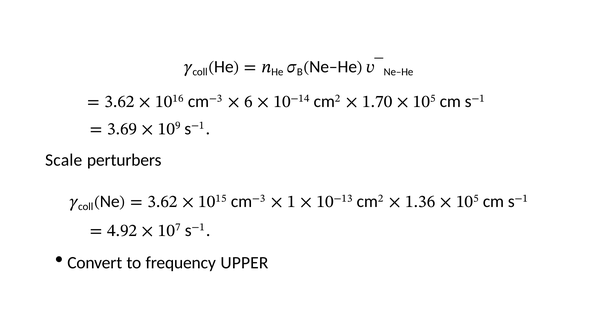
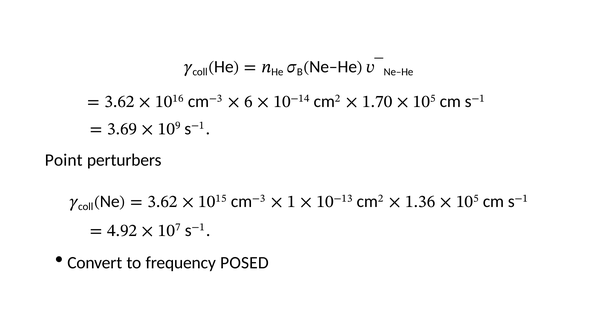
Scale: Scale -> Point
UPPER: UPPER -> POSED
